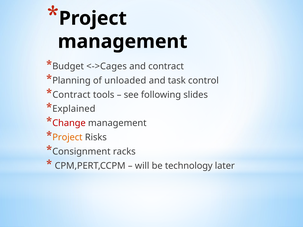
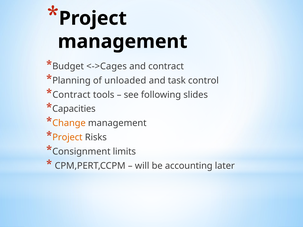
Explained: Explained -> Capacities
Change colour: red -> orange
racks: racks -> limits
technology: technology -> accounting
